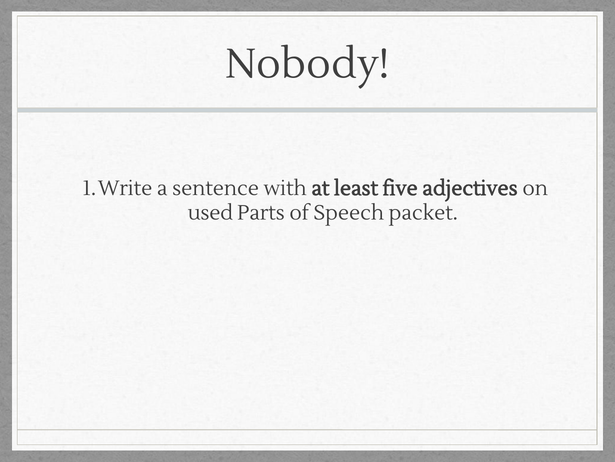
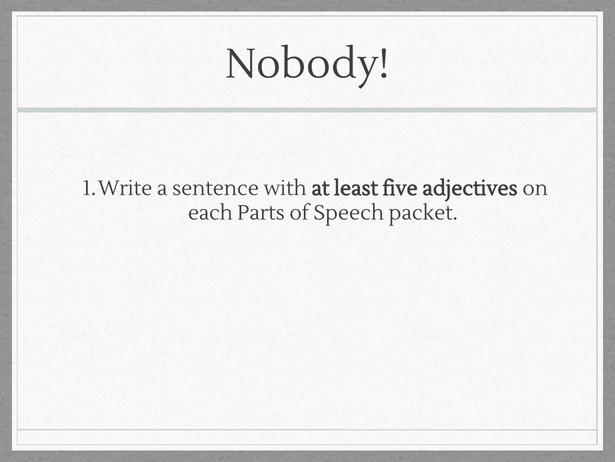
used: used -> each
